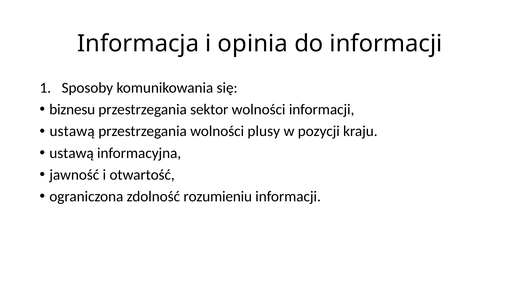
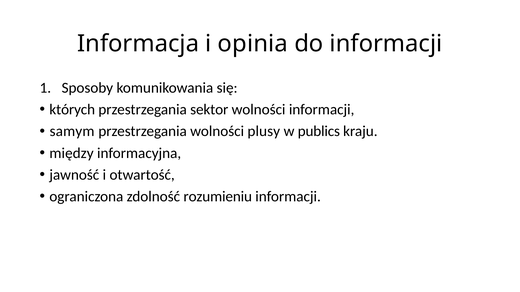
biznesu: biznesu -> których
ustawą at (72, 132): ustawą -> samym
pozycji: pozycji -> publics
ustawą at (72, 153): ustawą -> między
